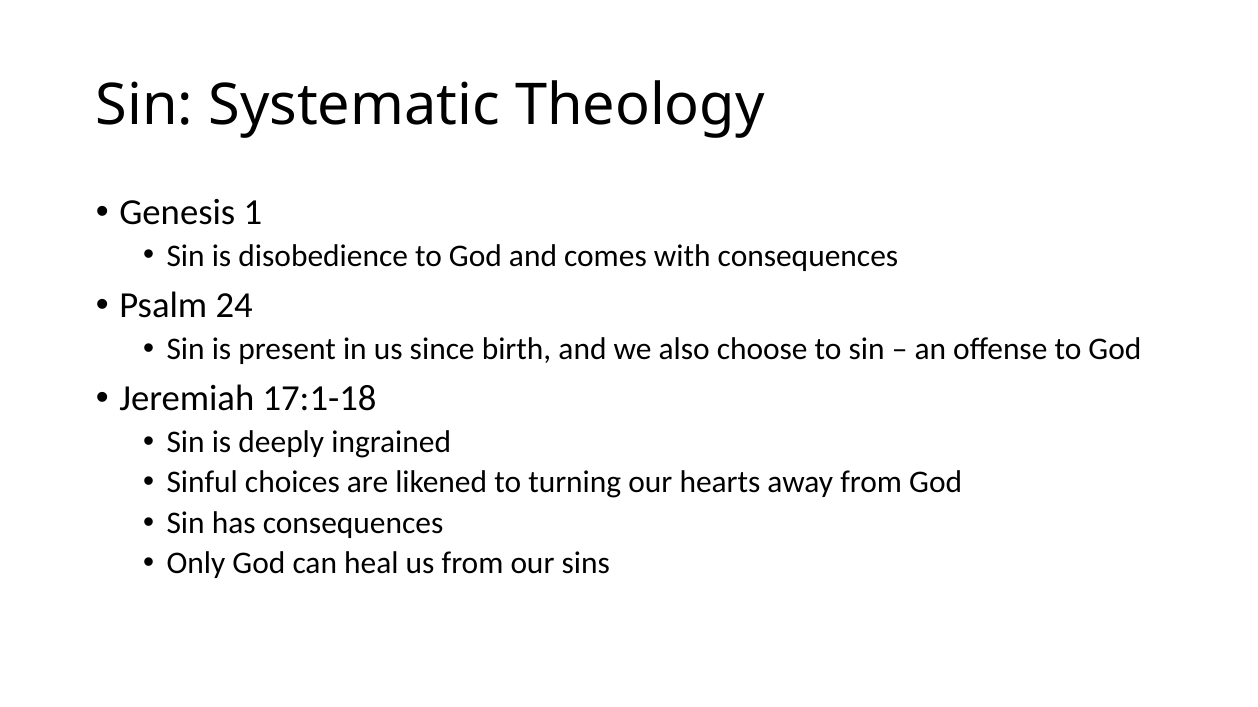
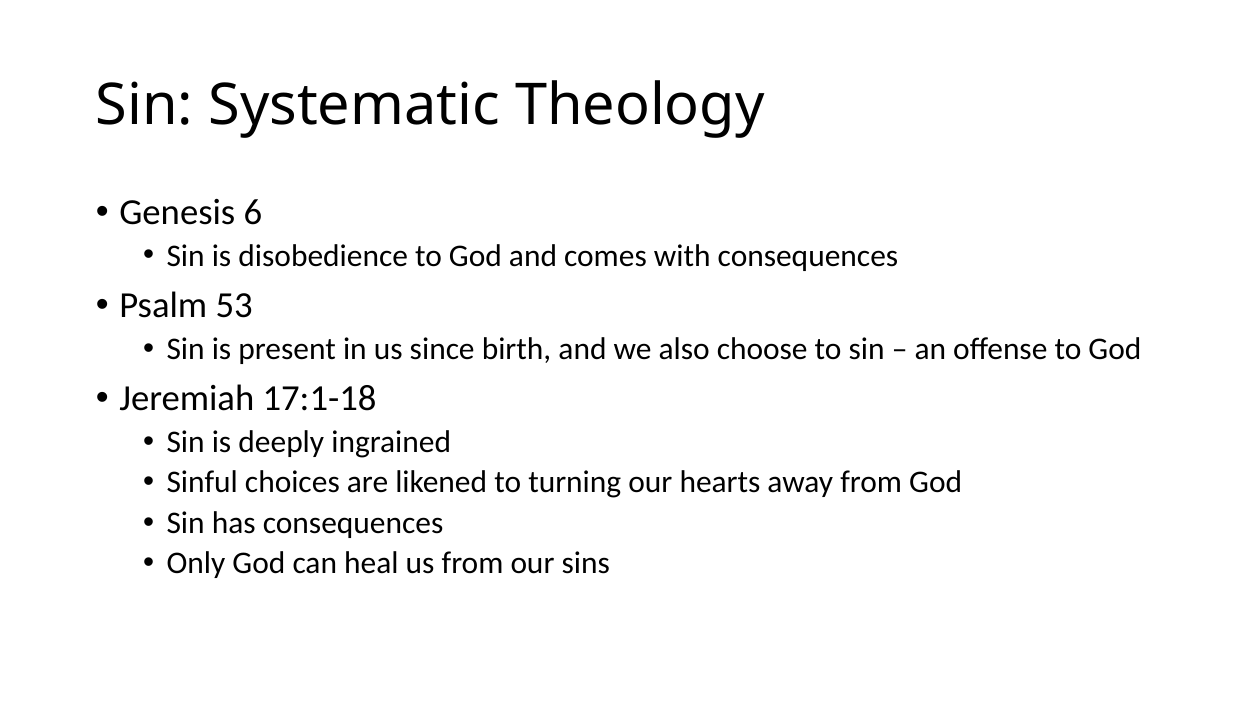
1: 1 -> 6
24: 24 -> 53
